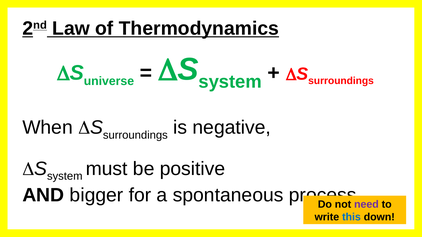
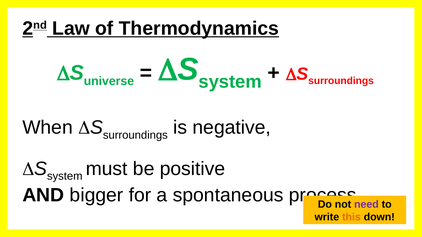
this colour: blue -> orange
